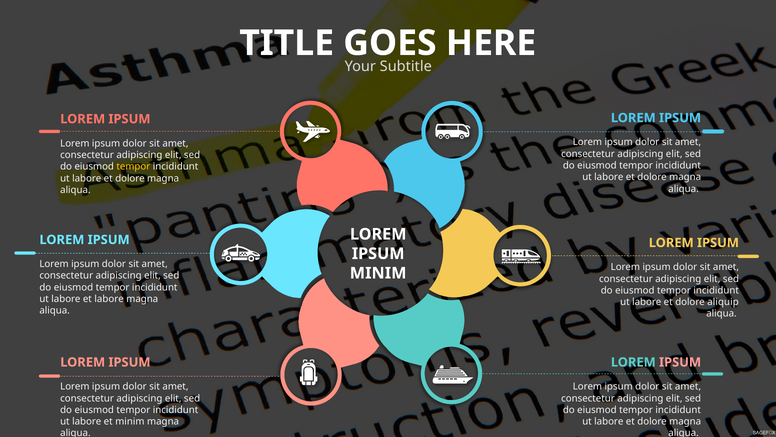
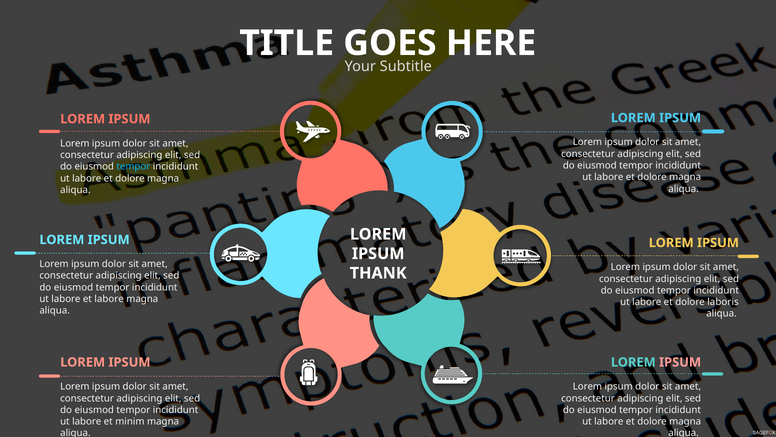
tempor at (133, 166) colour: yellow -> light blue
MINIM at (378, 273): MINIM -> THANK
aliquip: aliquip -> laboris
